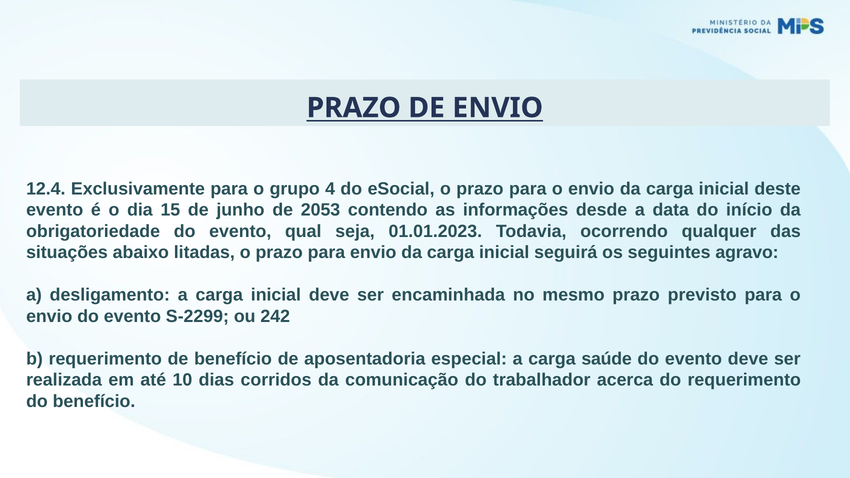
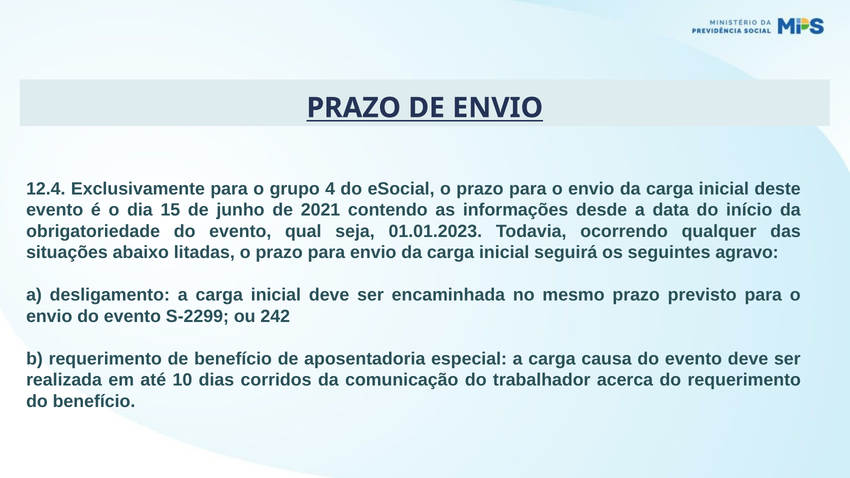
2053: 2053 -> 2021
saúde: saúde -> causa
